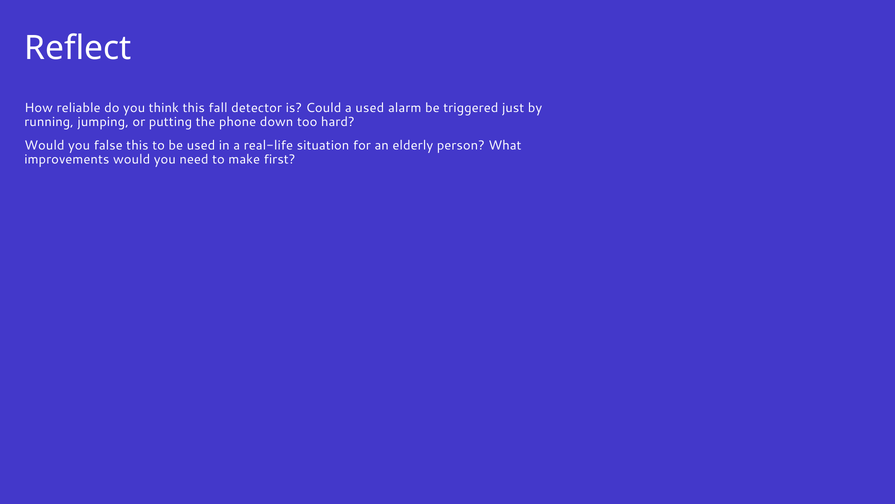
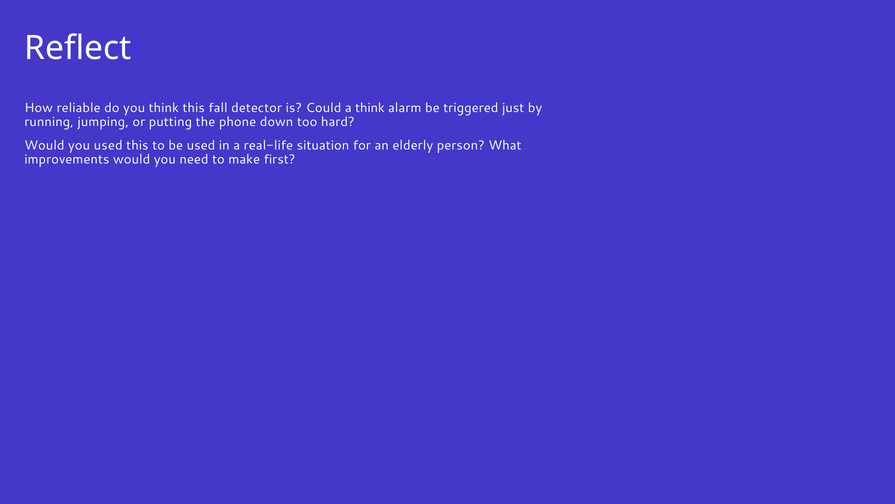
a used: used -> think
you false: false -> used
